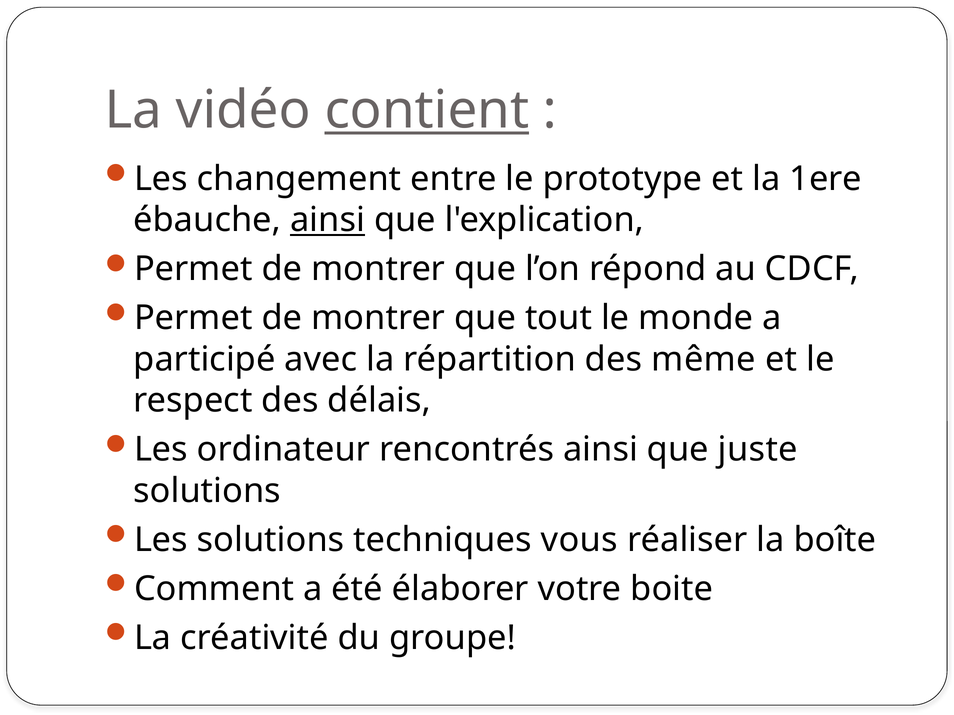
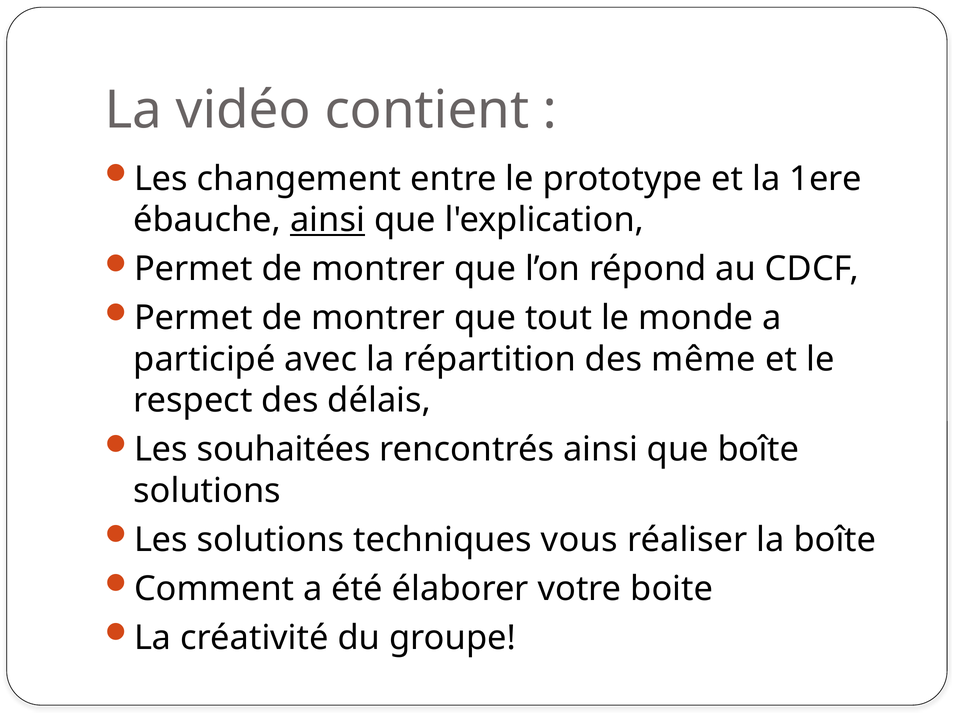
contient underline: present -> none
ordinateur: ordinateur -> souhaitées
que juste: juste -> boîte
